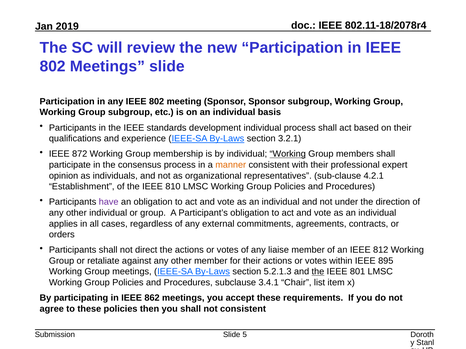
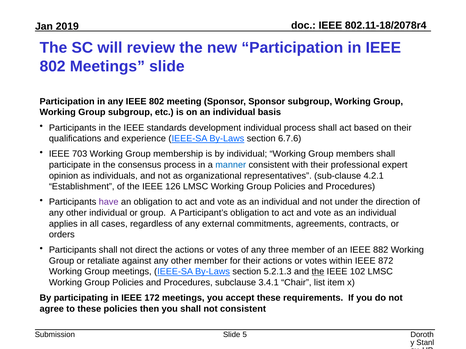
3.2.1: 3.2.1 -> 6.7.6
872: 872 -> 703
Working at (288, 154) underline: present -> none
manner colour: orange -> blue
810: 810 -> 126
liaise: liaise -> three
812: 812 -> 882
895: 895 -> 872
801: 801 -> 102
862: 862 -> 172
